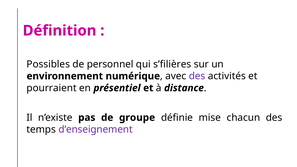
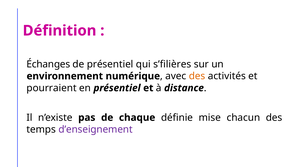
Possibles: Possibles -> Échanges
de personnel: personnel -> présentiel
des at (197, 76) colour: purple -> orange
groupe: groupe -> chaque
